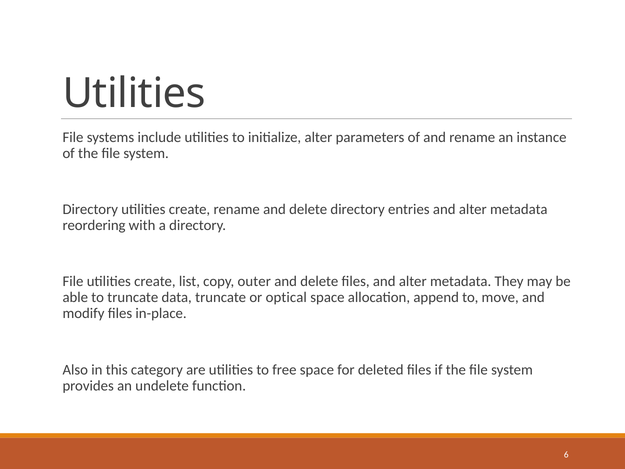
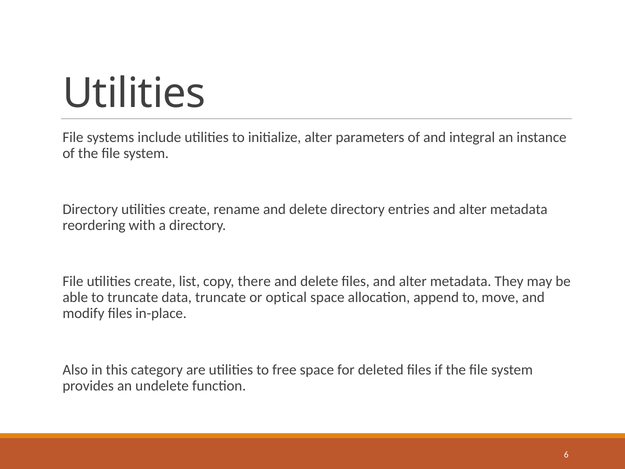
and rename: rename -> integral
outer: outer -> there
